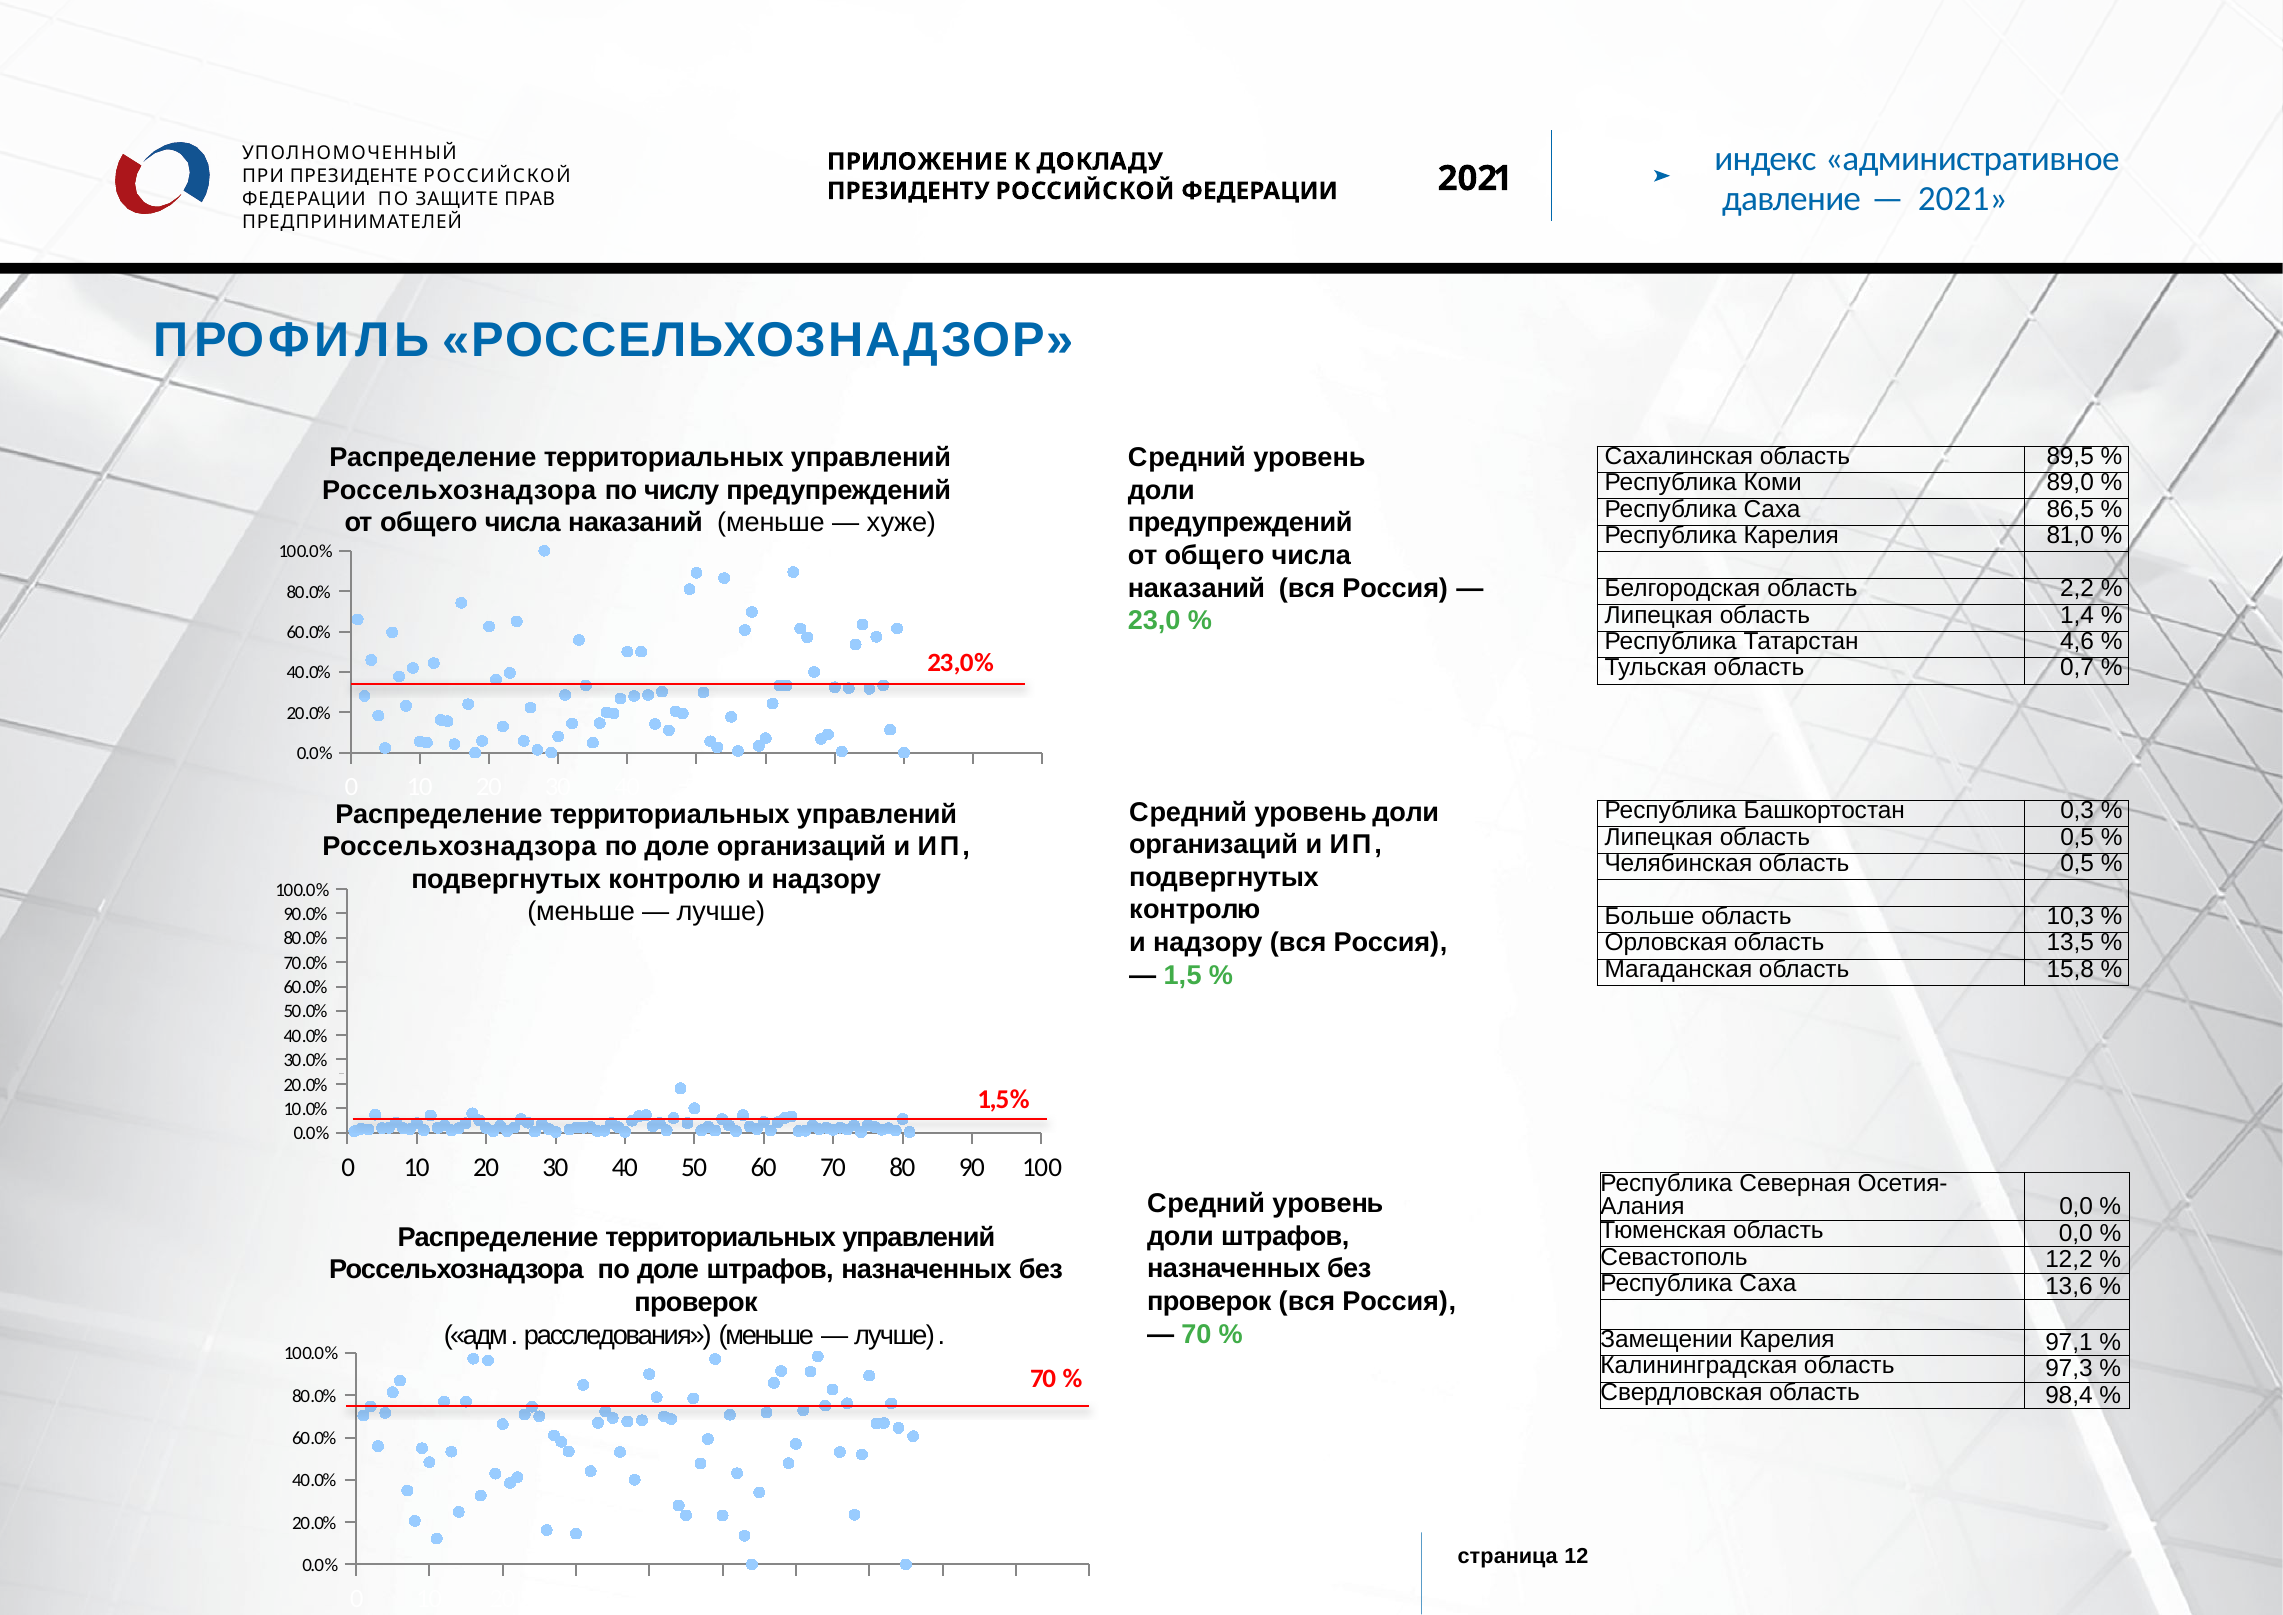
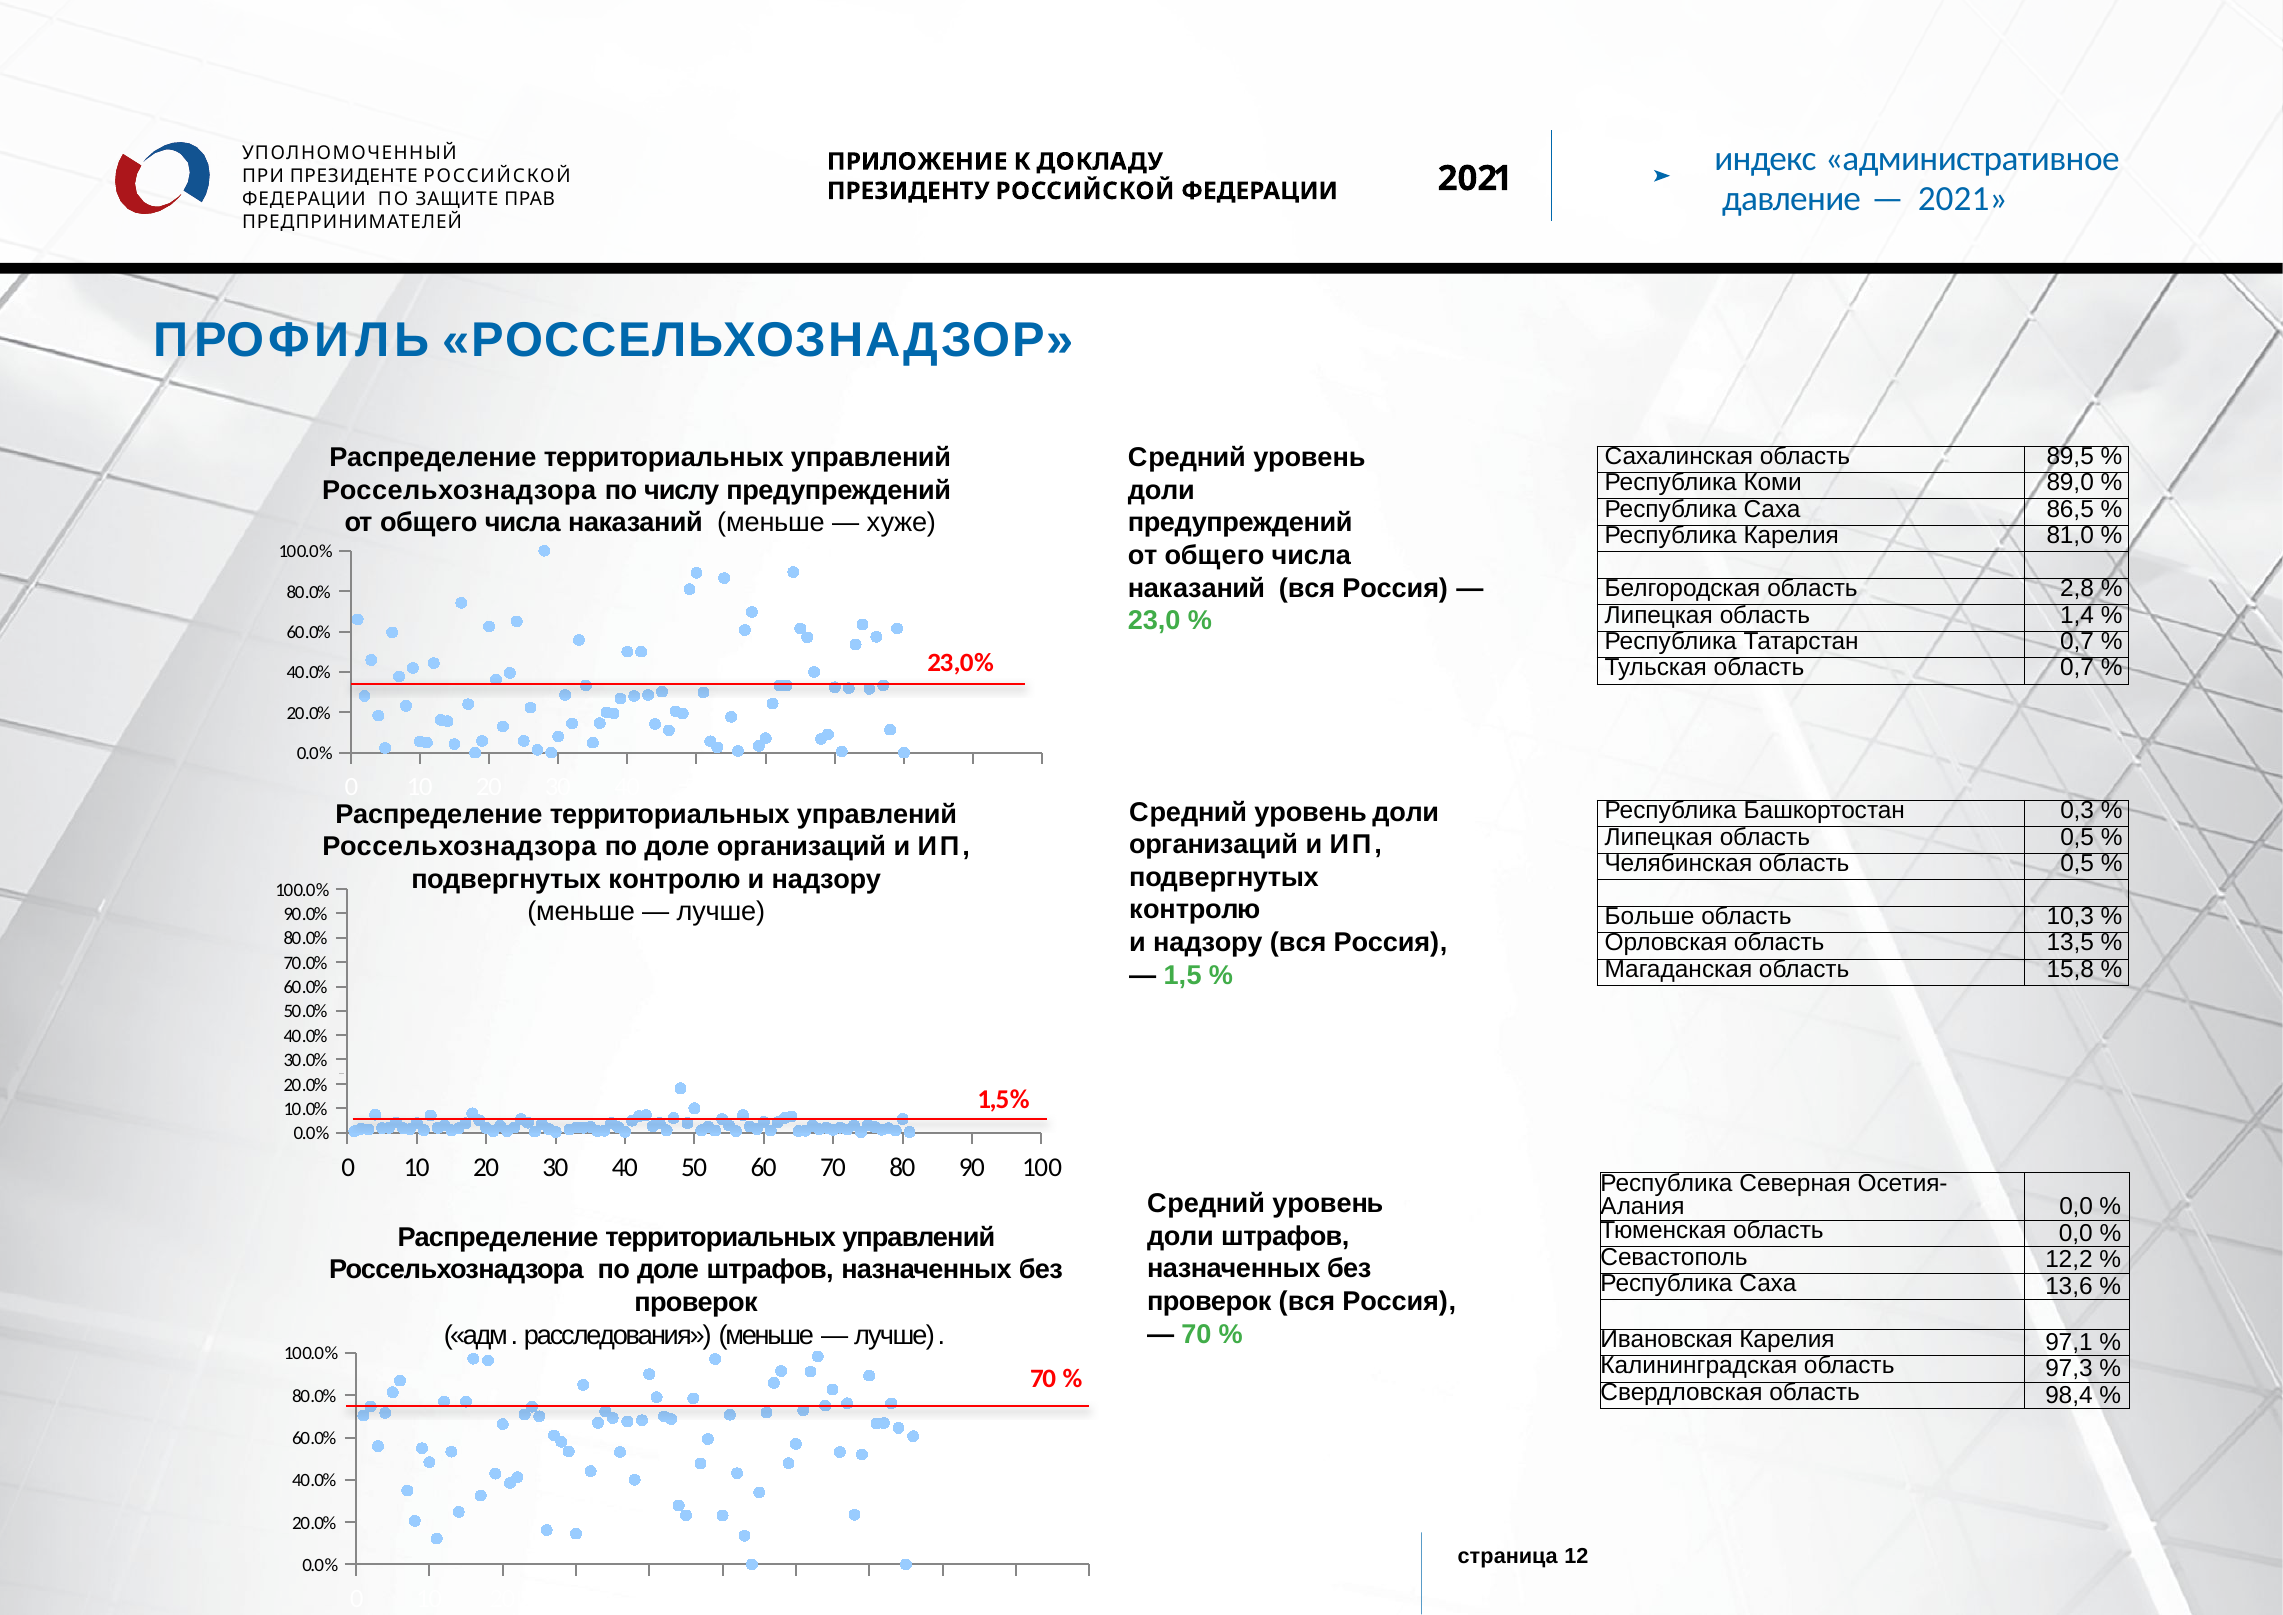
2,2: 2,2 -> 2,8
Татарстан 4,6: 4,6 -> 0,7
Замещении: Замещении -> Ивановская
